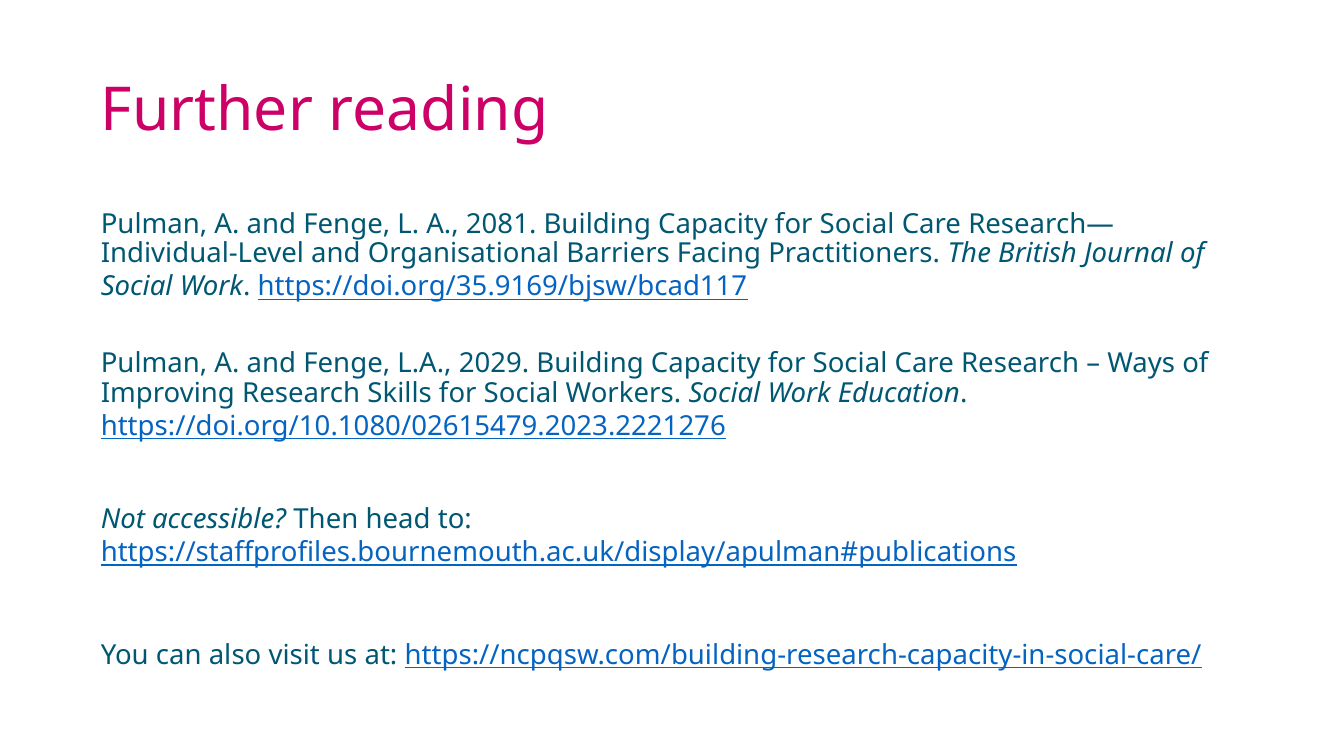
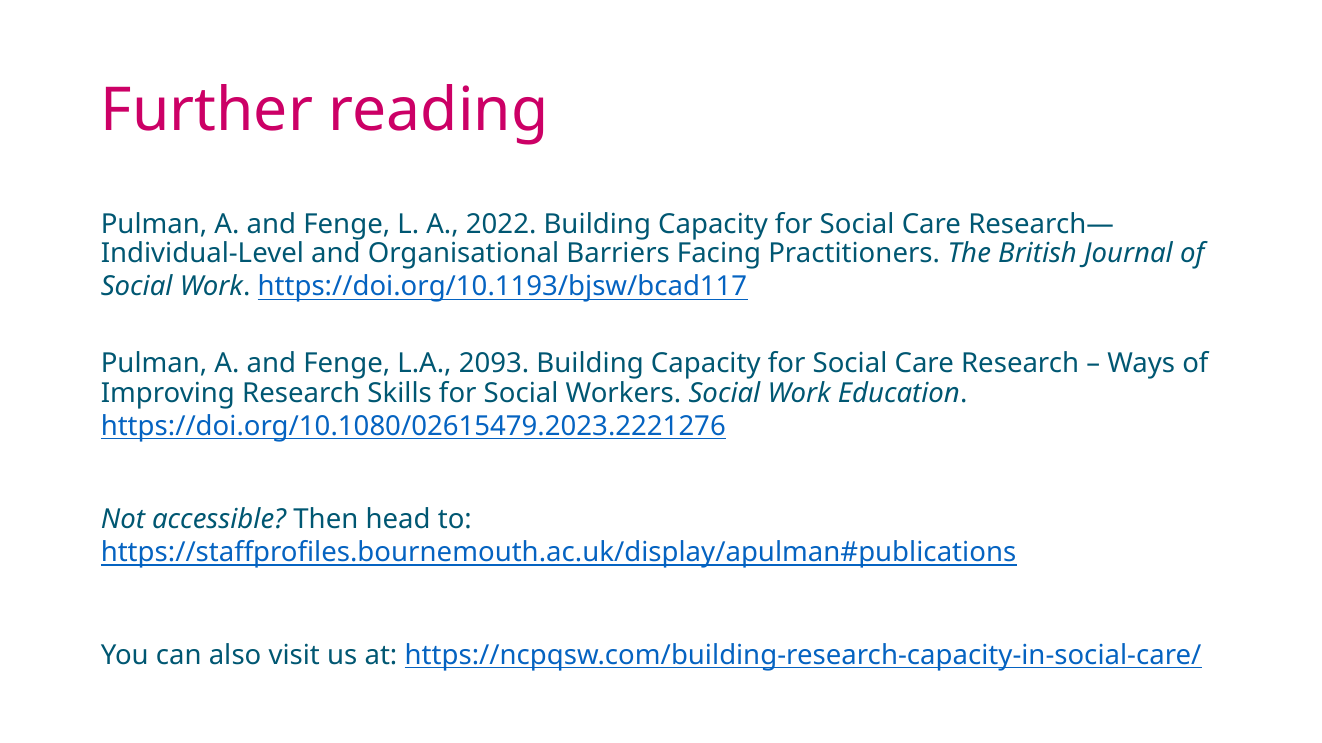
2081: 2081 -> 2022
https://doi.org/35.9169/bjsw/bcad117: https://doi.org/35.9169/bjsw/bcad117 -> https://doi.org/10.1193/bjsw/bcad117
2029: 2029 -> 2093
